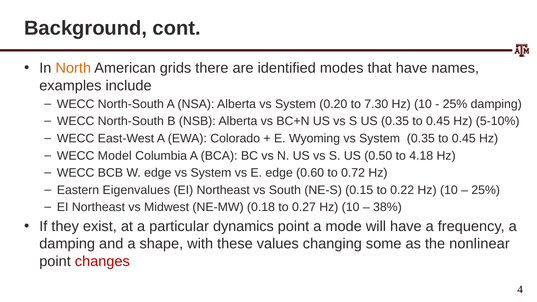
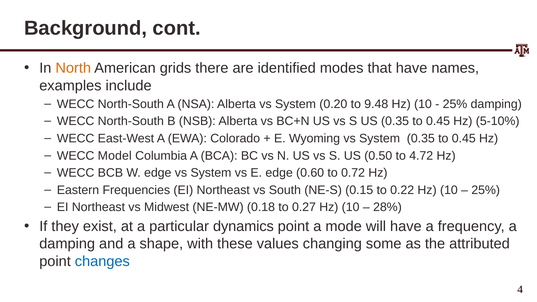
7.30: 7.30 -> 9.48
4.18: 4.18 -> 4.72
Eigenvalues: Eigenvalues -> Frequencies
38%: 38% -> 28%
nonlinear: nonlinear -> attributed
changes colour: red -> blue
